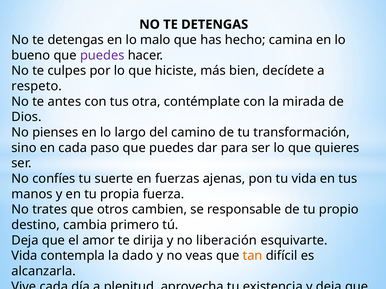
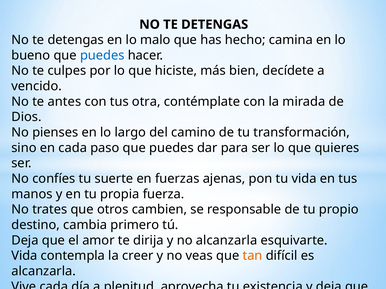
puedes at (102, 55) colour: purple -> blue
respeto: respeto -> vencido
no liberación: liberación -> alcanzarla
dado: dado -> creer
